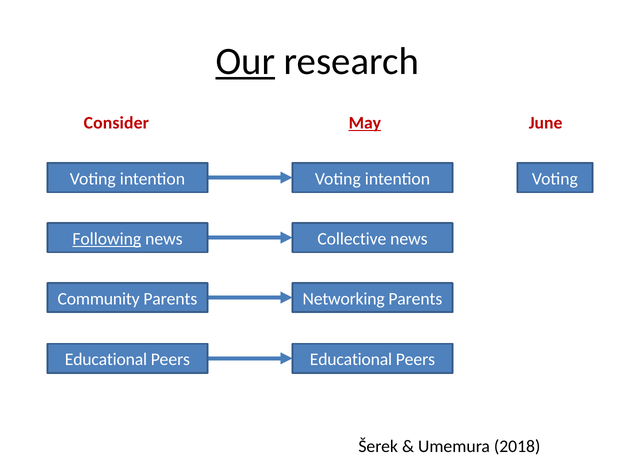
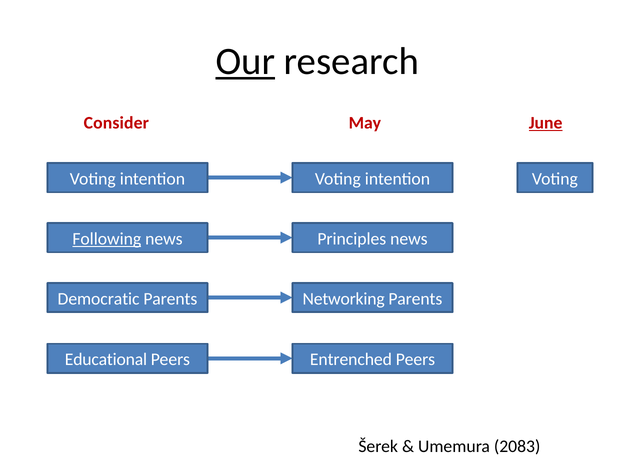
May underline: present -> none
June underline: none -> present
Collective: Collective -> Principles
Community: Community -> Democratic
Educational at (351, 360): Educational -> Entrenched
2018: 2018 -> 2083
